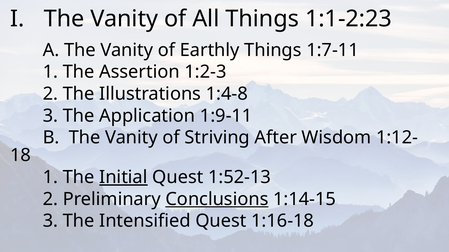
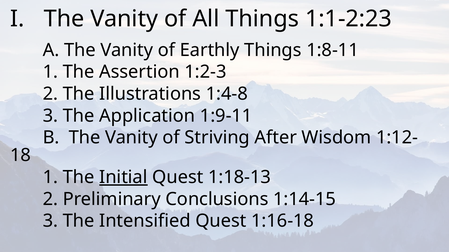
1:7-11: 1:7-11 -> 1:8-11
1:52-13: 1:52-13 -> 1:18-13
Conclusions underline: present -> none
